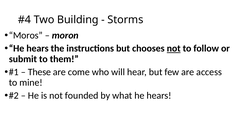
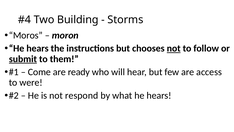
submit underline: none -> present
These: These -> Come
come: come -> ready
mine: mine -> were
founded: founded -> respond
